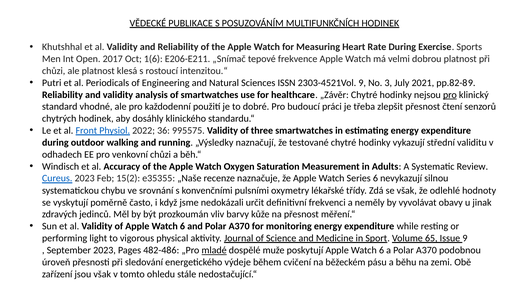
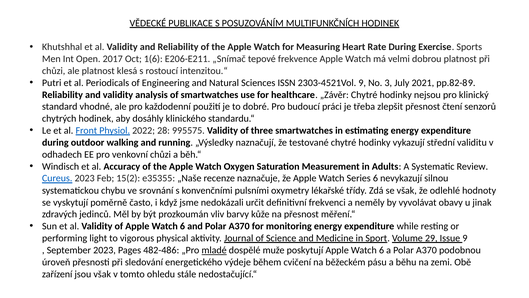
pro at (450, 95) underline: present -> none
36: 36 -> 28
65: 65 -> 29
